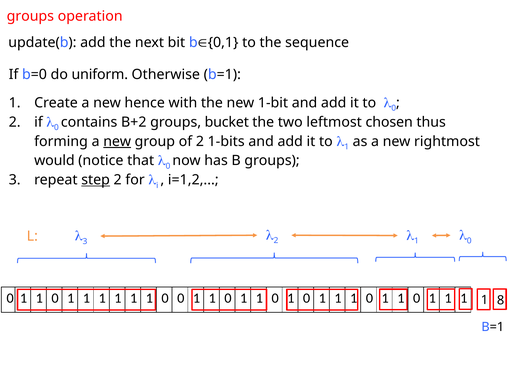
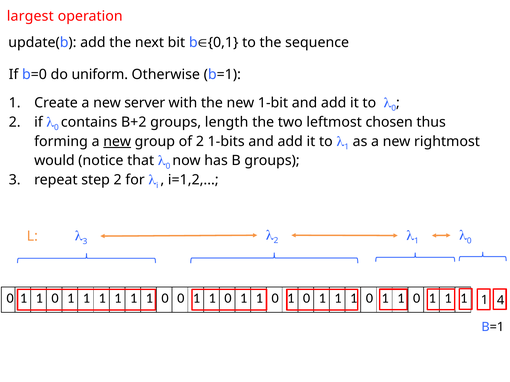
groups at (30, 16): groups -> largest
hence: hence -> server
bucket: bucket -> length
step underline: present -> none
8: 8 -> 4
